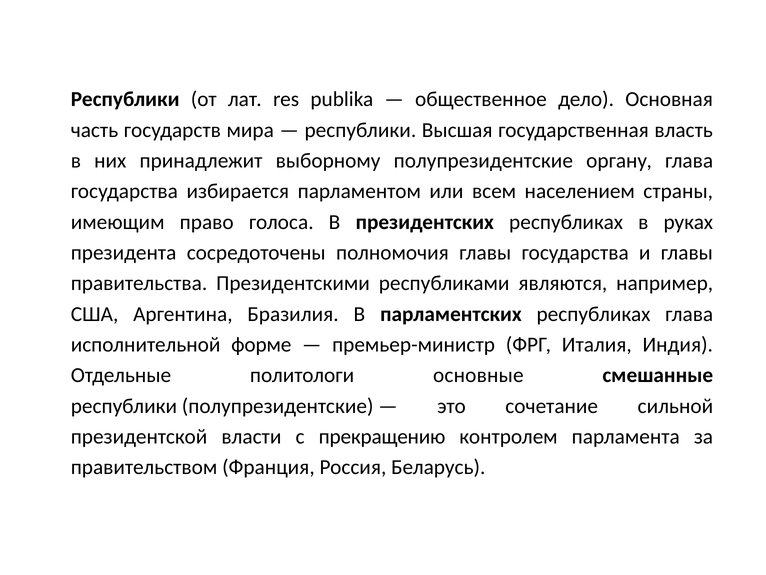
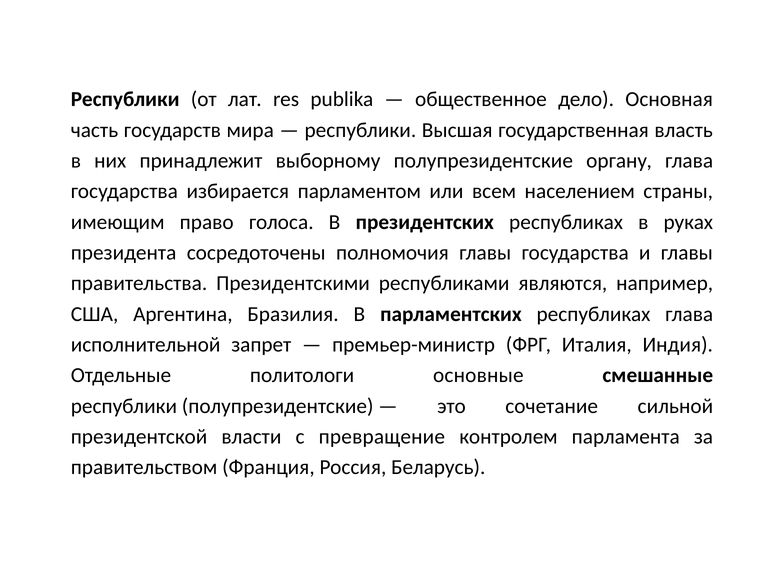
форме: форме -> запрет
прекращению: прекращению -> превращение
